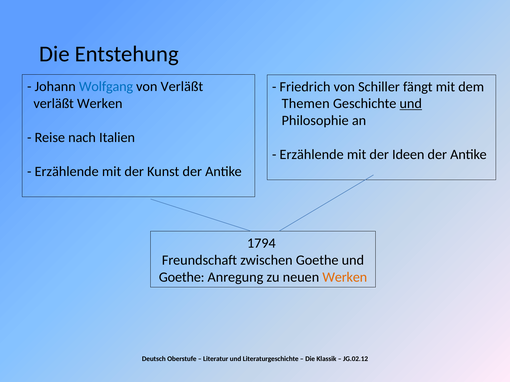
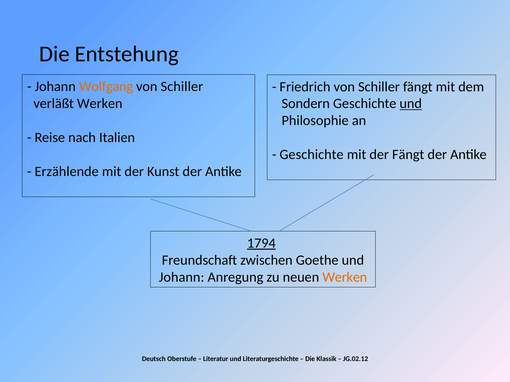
Wolfgang colour: blue -> orange
Verläßt at (182, 87): Verläßt -> Schiller
Themen: Themen -> Sondern
Erzählende at (312, 155): Erzählende -> Geschichte
der Ideen: Ideen -> Fängt
1794 underline: none -> present
Goethe at (182, 277): Goethe -> Johann
